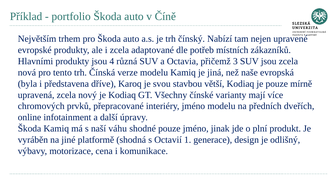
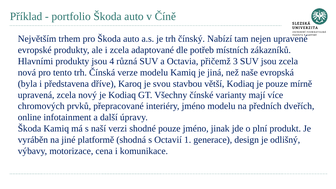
váhu: váhu -> verzi
